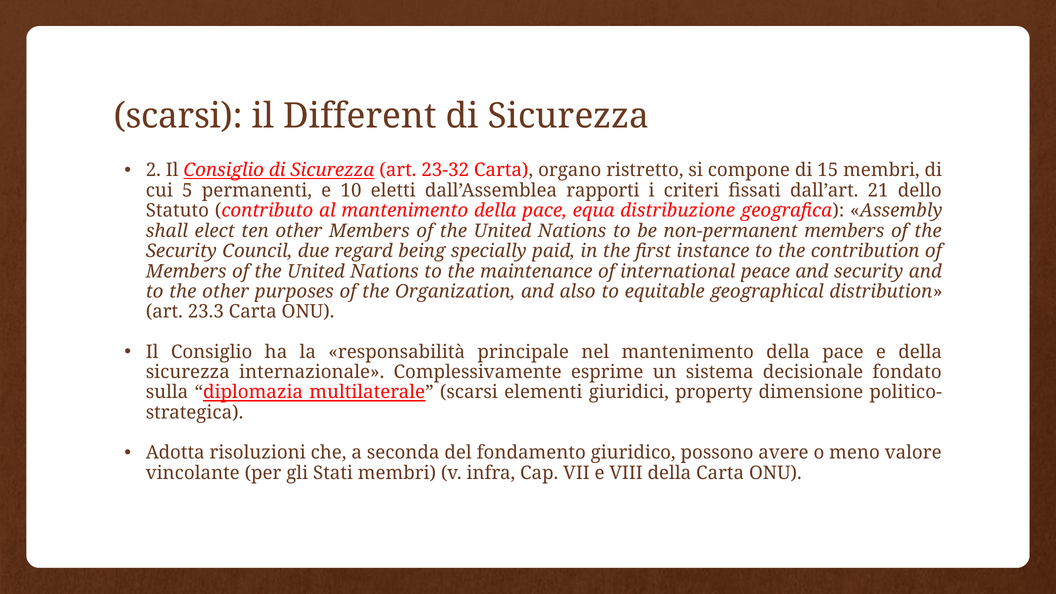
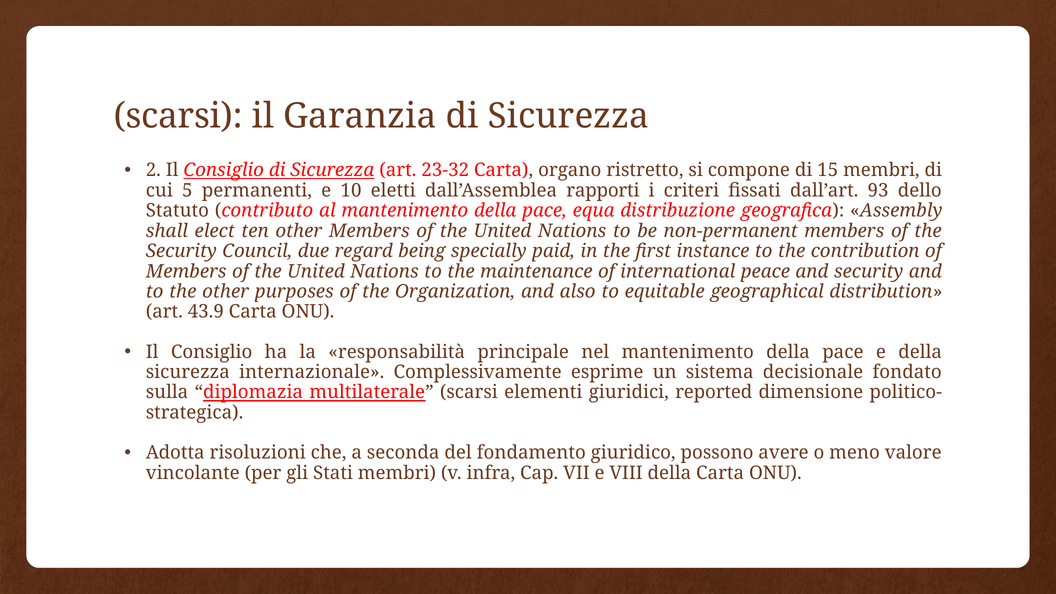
Different: Different -> Garanzia
21: 21 -> 93
23.3: 23.3 -> 43.9
property: property -> reported
